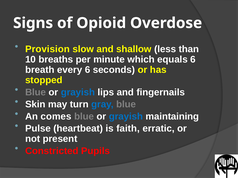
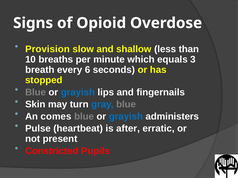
equals 6: 6 -> 3
maintaining: maintaining -> administers
faith: faith -> after
